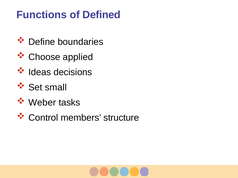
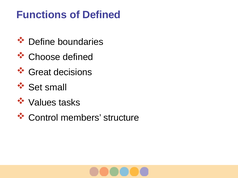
Choose applied: applied -> defined
Ideas: Ideas -> Great
Weber: Weber -> Values
